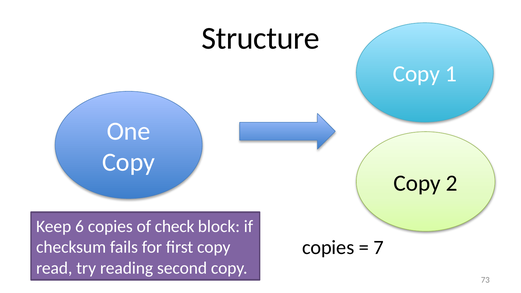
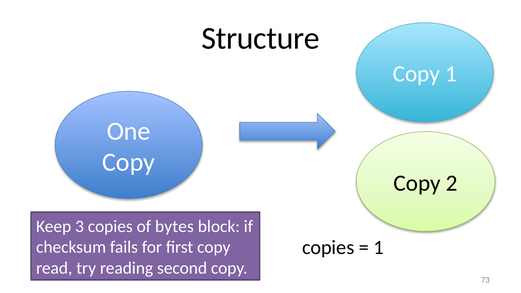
6: 6 -> 3
check: check -> bytes
7 at (379, 247): 7 -> 1
